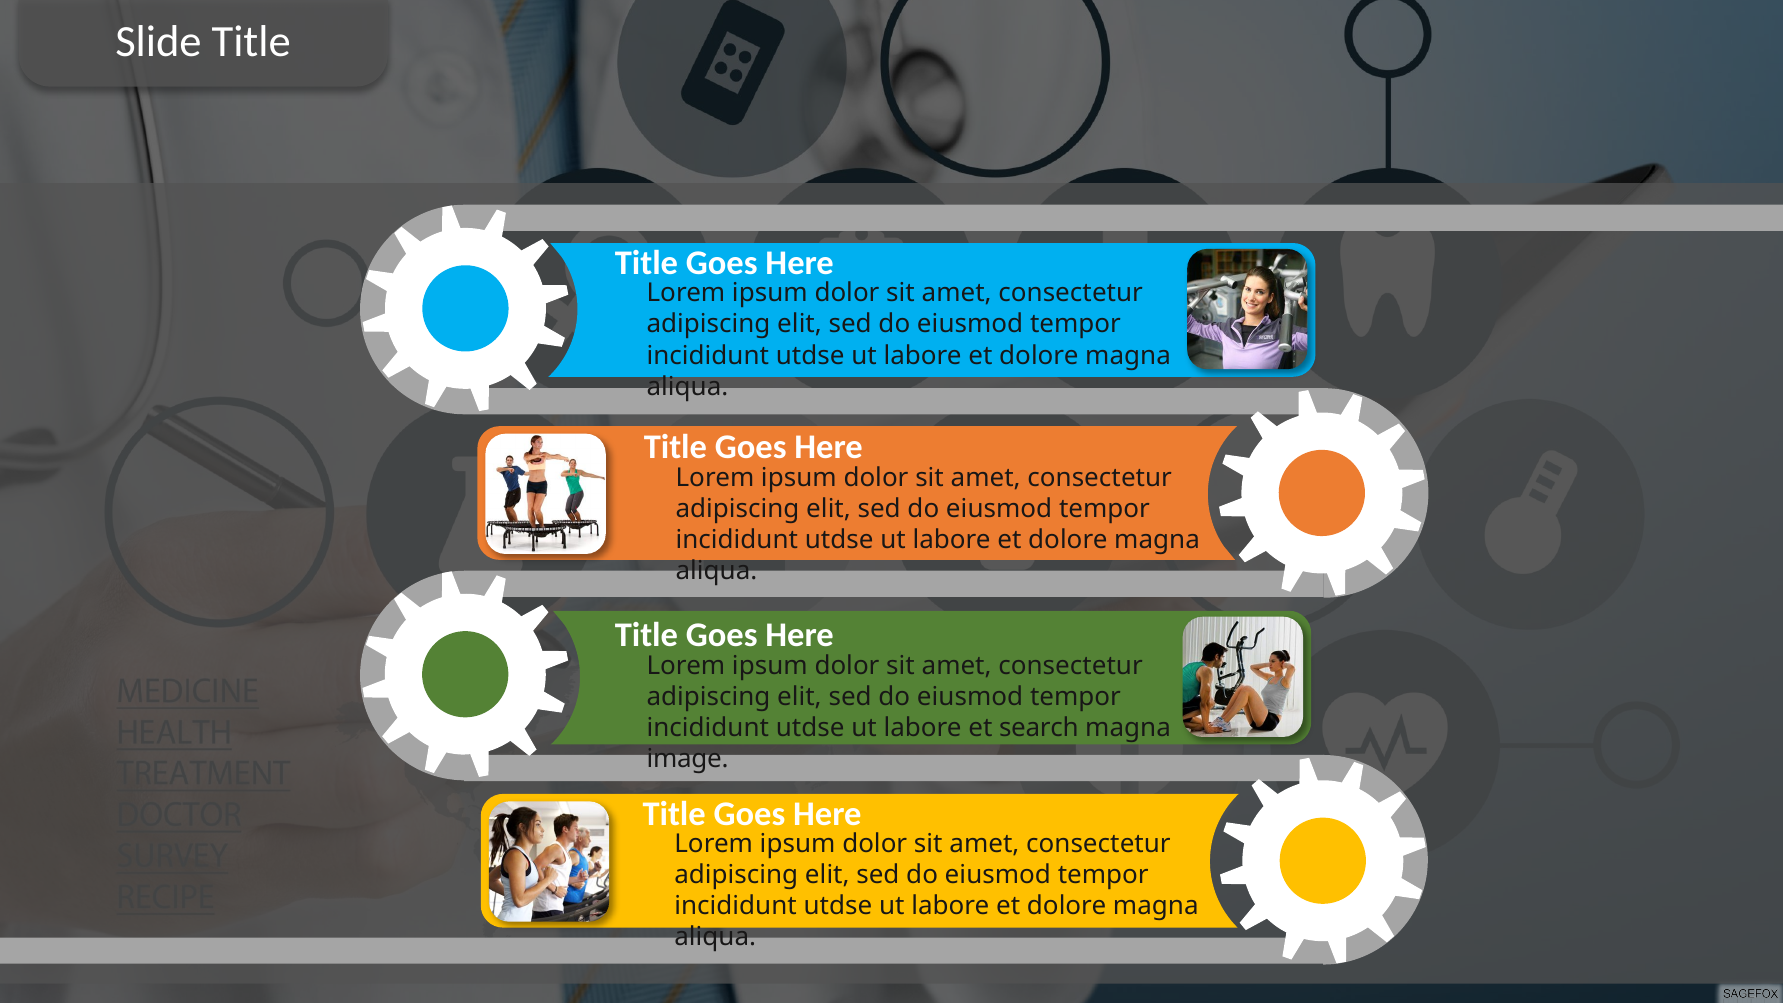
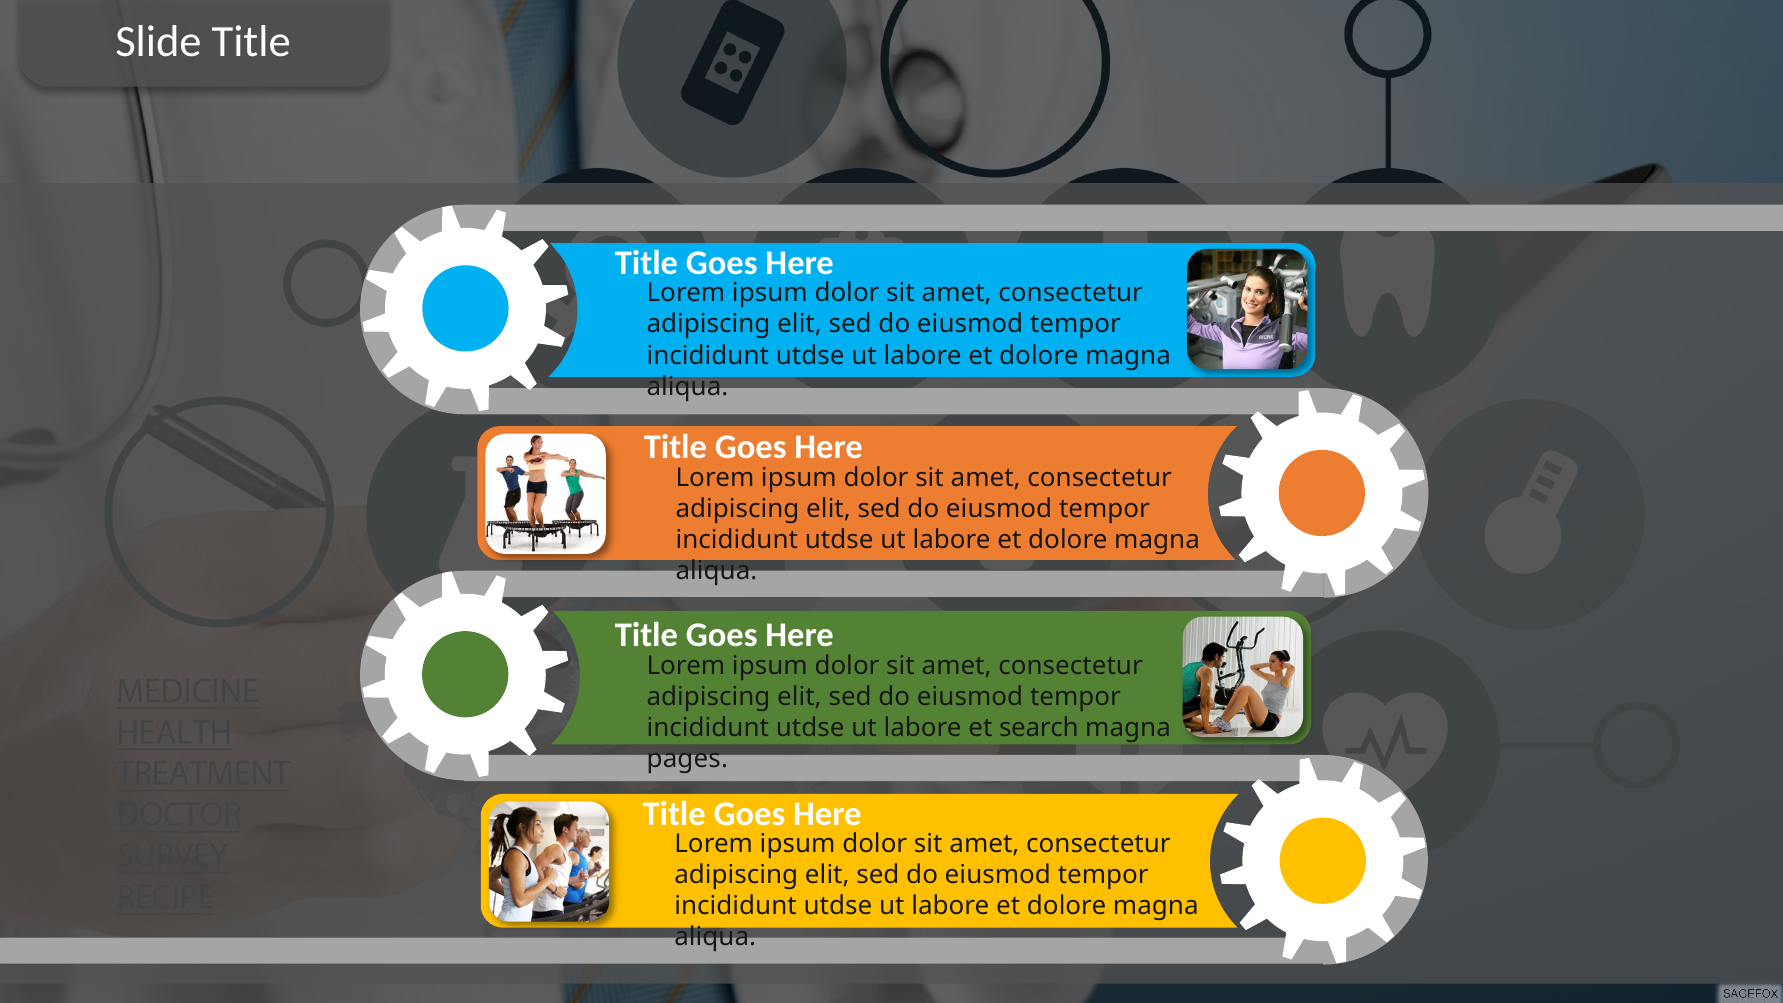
image: image -> pages
